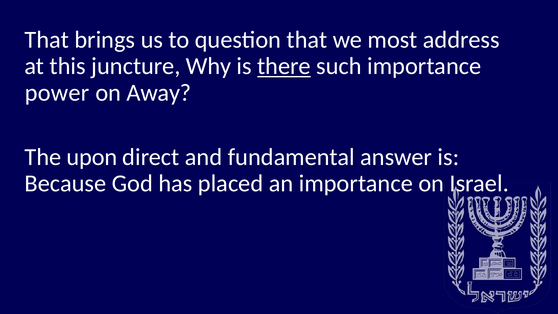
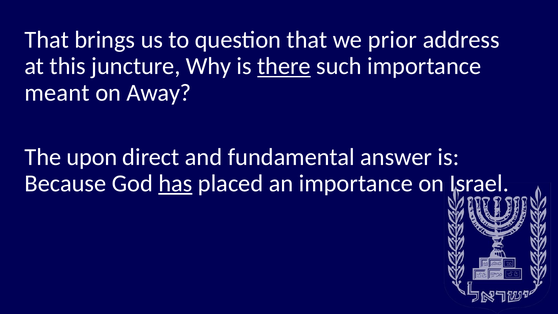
most: most -> prior
power: power -> meant
has underline: none -> present
